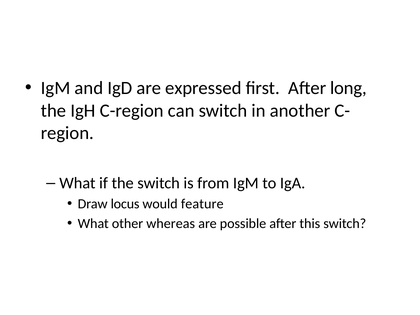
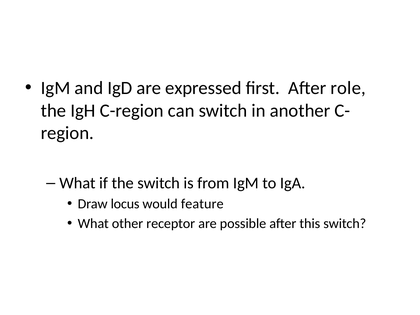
long: long -> role
whereas: whereas -> receptor
